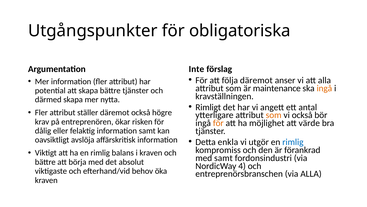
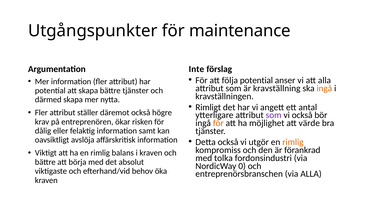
obligatoriska: obligatoriska -> maintenance
följa däremot: däremot -> potential
maintenance: maintenance -> kravställning
som at (274, 115) colour: orange -> purple
Detta enkla: enkla -> också
rimlig at (293, 142) colour: blue -> orange
med samt: samt -> tolka
4: 4 -> 0
